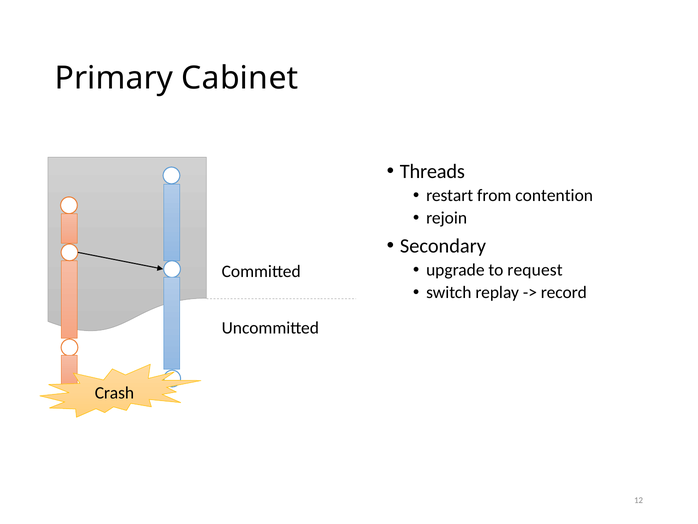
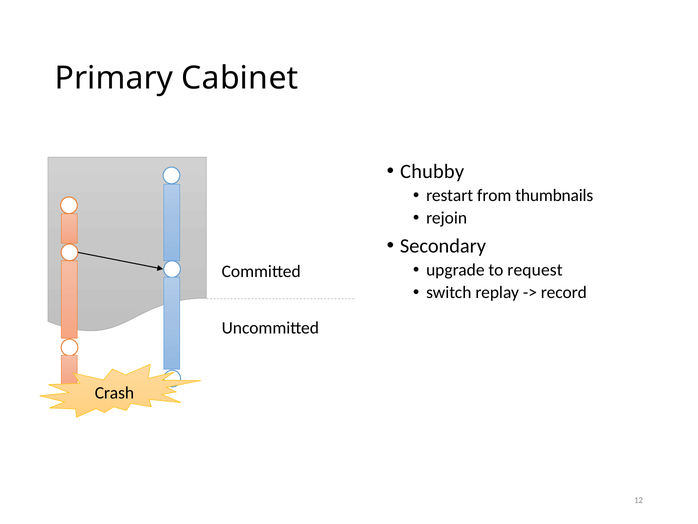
Threads: Threads -> Chubby
contention: contention -> thumbnails
